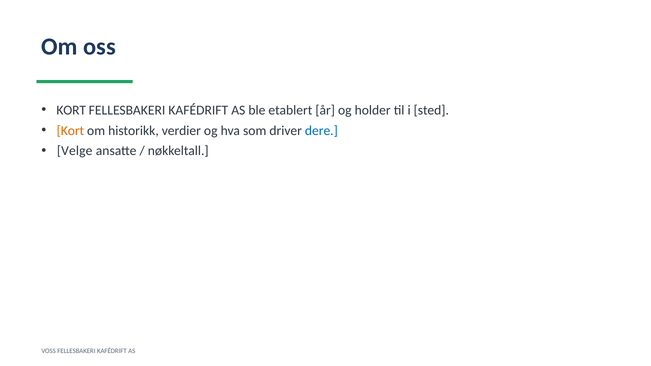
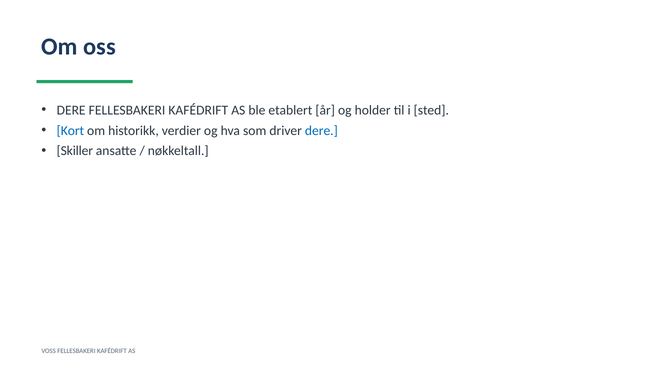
KORT at (71, 110): KORT -> DERE
Kort at (70, 131) colour: orange -> blue
Velge: Velge -> Skiller
